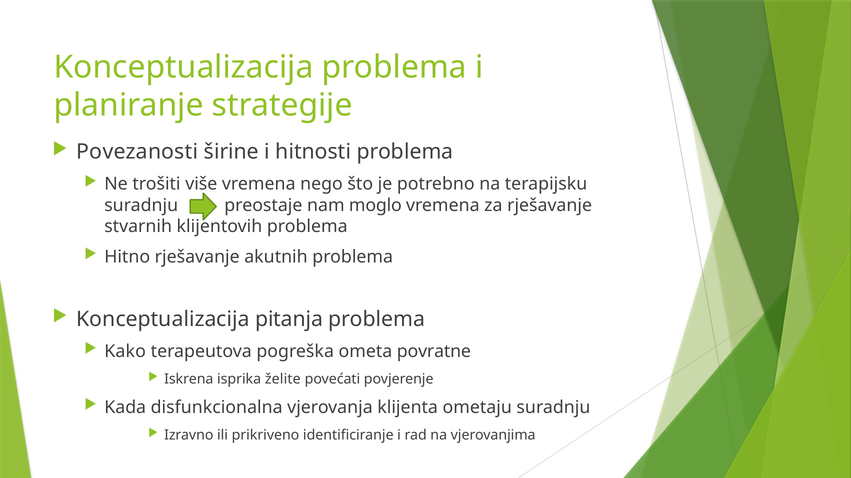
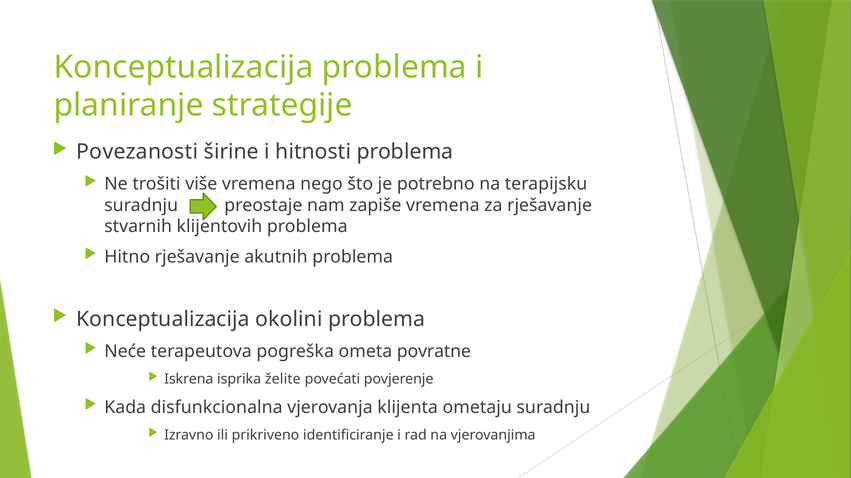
moglo: moglo -> zapiše
pitanja: pitanja -> okolini
Kako: Kako -> Neće
